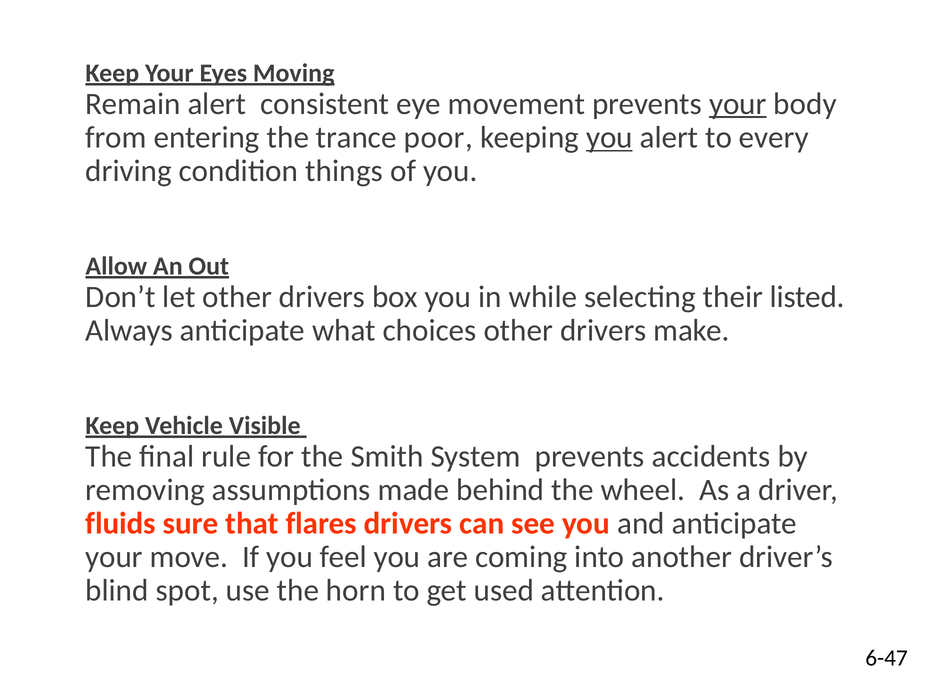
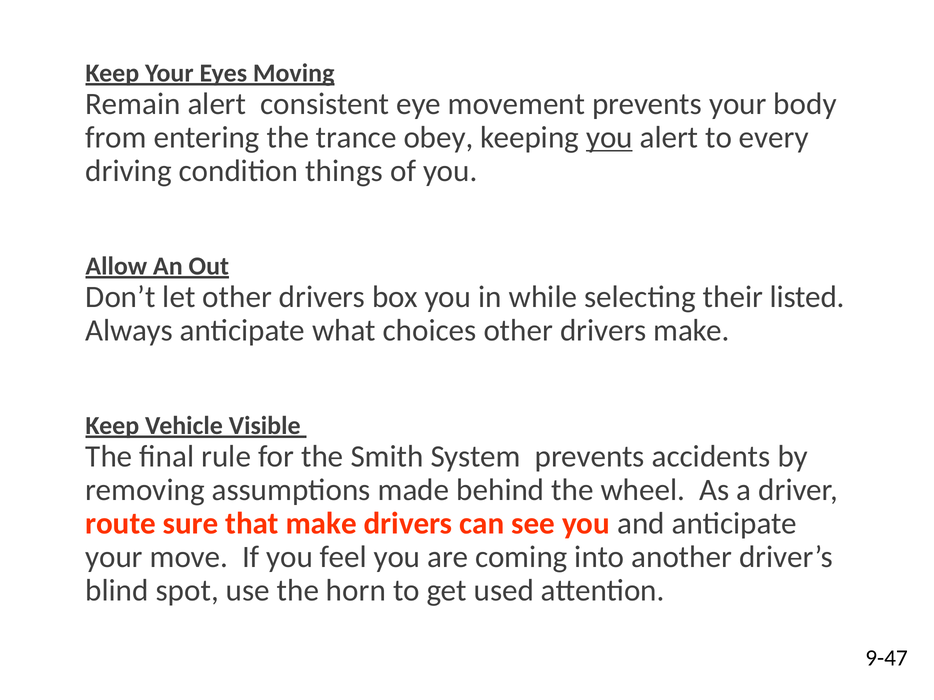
your at (738, 104) underline: present -> none
poor: poor -> obey
fluids: fluids -> route
that flares: flares -> make
6-47: 6-47 -> 9-47
